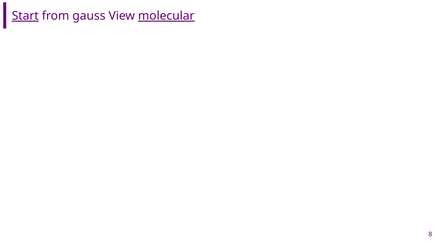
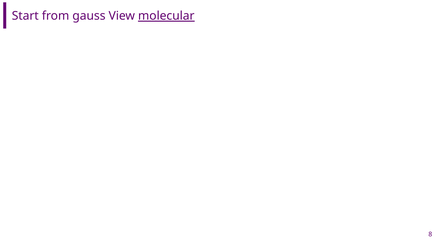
Start underline: present -> none
